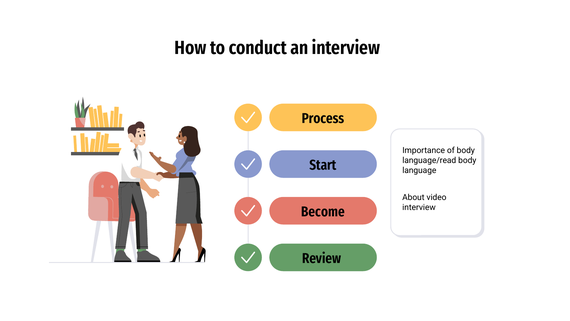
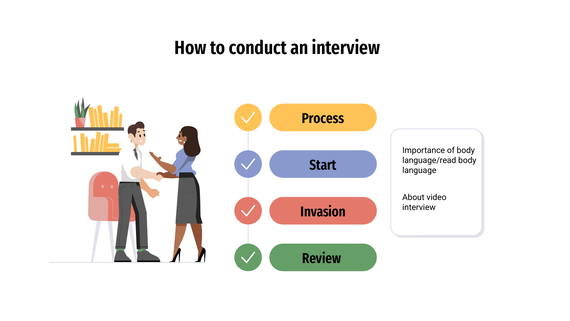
Become: Become -> Invasion
